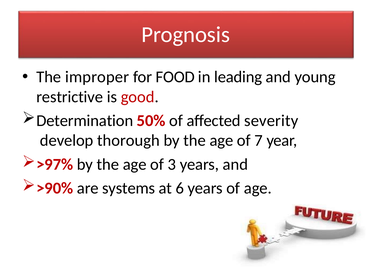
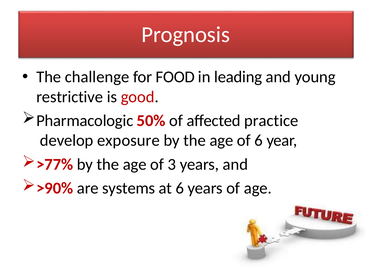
improper: improper -> challenge
Determination: Determination -> Pharmacologic
severity: severity -> practice
thorough: thorough -> exposure
of 7: 7 -> 6
>97%: >97% -> >77%
